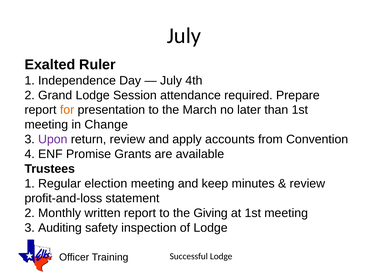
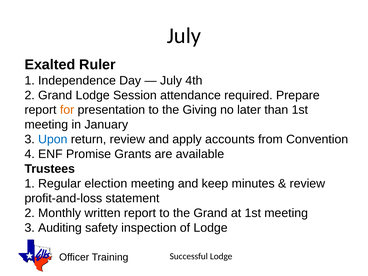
March: March -> Giving
Change: Change -> January
Upon colour: purple -> blue
the Giving: Giving -> Grand
